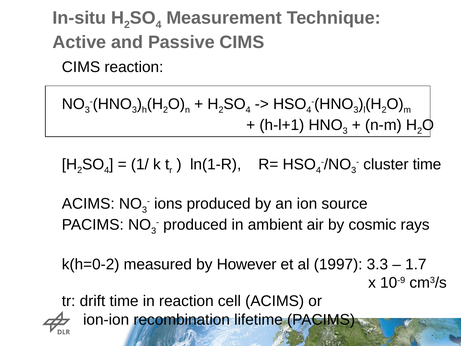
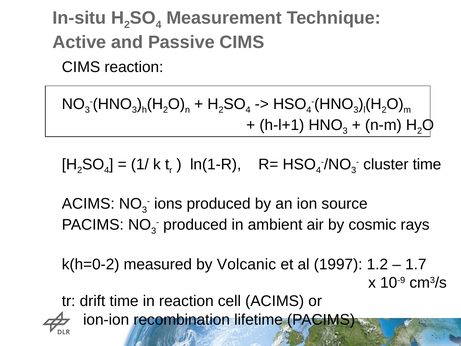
However: However -> Volcanic
3.3: 3.3 -> 1.2
